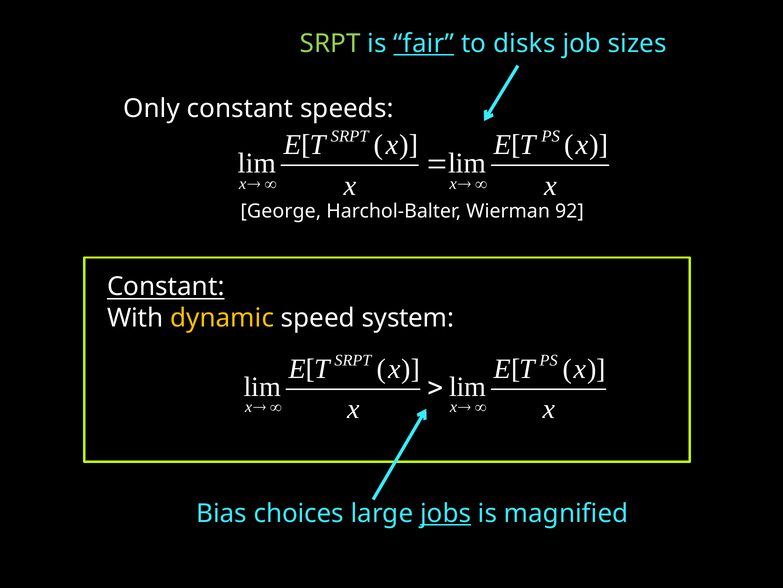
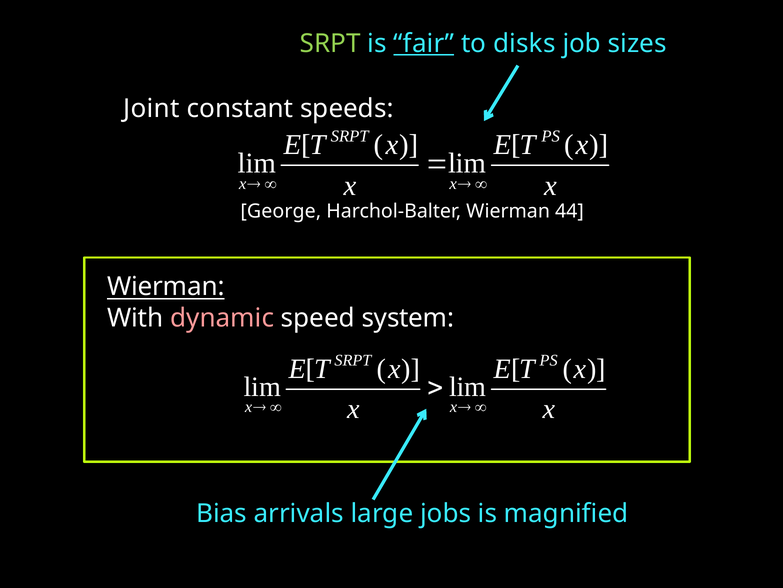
Only: Only -> Joint
92: 92 -> 44
Constant at (166, 286): Constant -> Wierman
dynamic colour: yellow -> pink
choices: choices -> arrivals
jobs underline: present -> none
